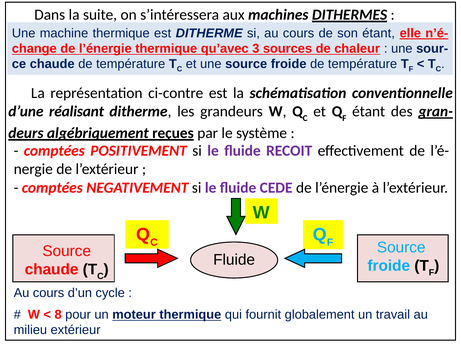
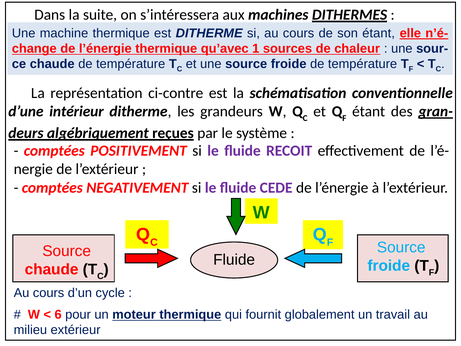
3: 3 -> 1
réalisant: réalisant -> intérieur
8: 8 -> 6
